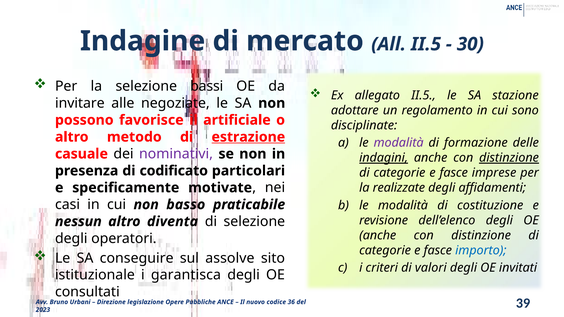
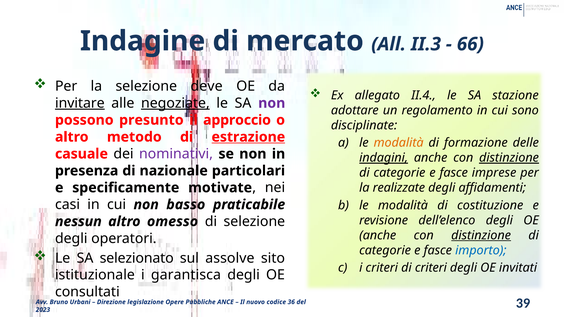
All II.5: II.5 -> II.3
30: 30 -> 66
bassi: bassi -> deve
allegato II.5: II.5 -> II.4
invitare underline: none -> present
negoziate underline: none -> present
non at (272, 103) colour: black -> purple
favorisce: favorisce -> presunto
artificiale: artificiale -> approccio
modalità at (399, 143) colour: purple -> orange
codificato: codificato -> nazionale
diventa: diventa -> omesso
distinzione at (481, 235) underline: none -> present
conseguire: conseguire -> selezionato
di valori: valori -> criteri
